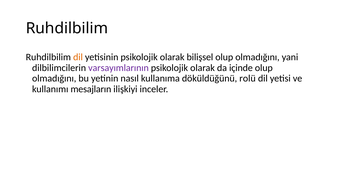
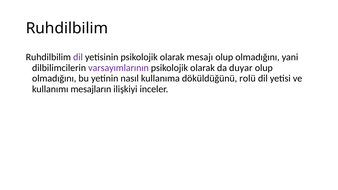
dil at (78, 57) colour: orange -> purple
bilişsel: bilişsel -> mesajı
içinde: içinde -> duyar
